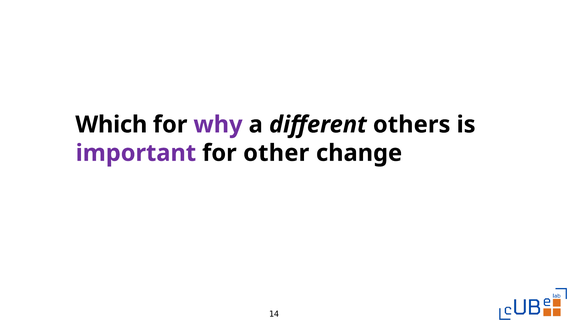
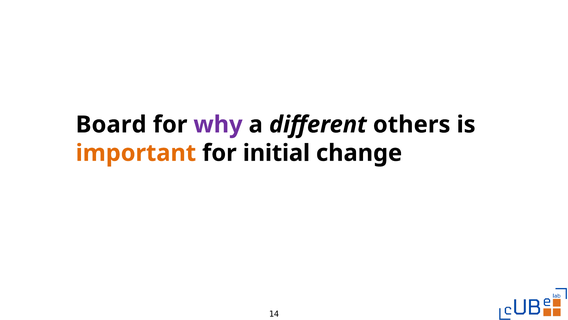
Which: Which -> Board
important colour: purple -> orange
other: other -> initial
